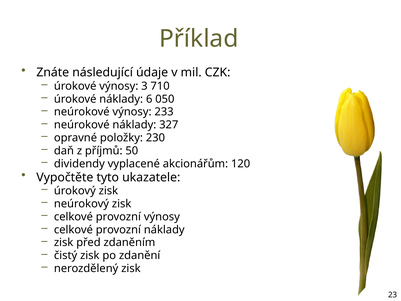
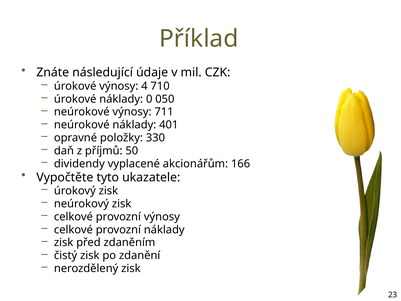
3: 3 -> 4
6: 6 -> 0
233: 233 -> 711
327: 327 -> 401
230: 230 -> 330
120: 120 -> 166
